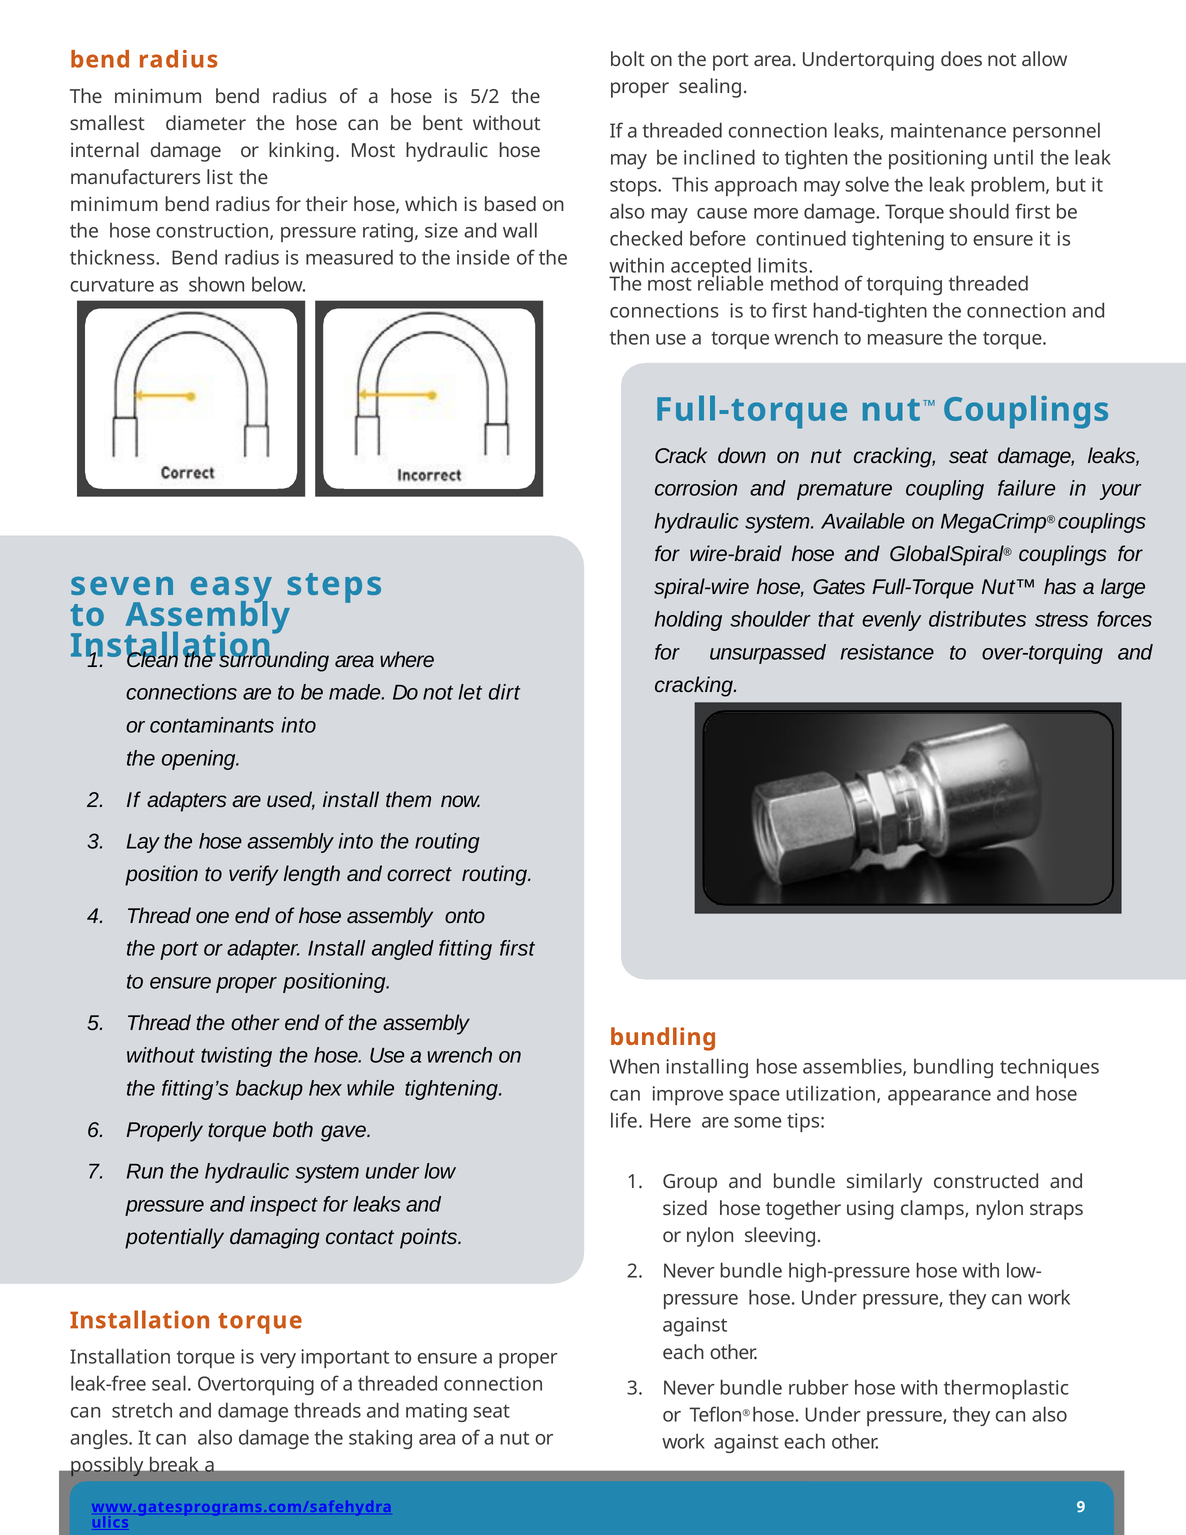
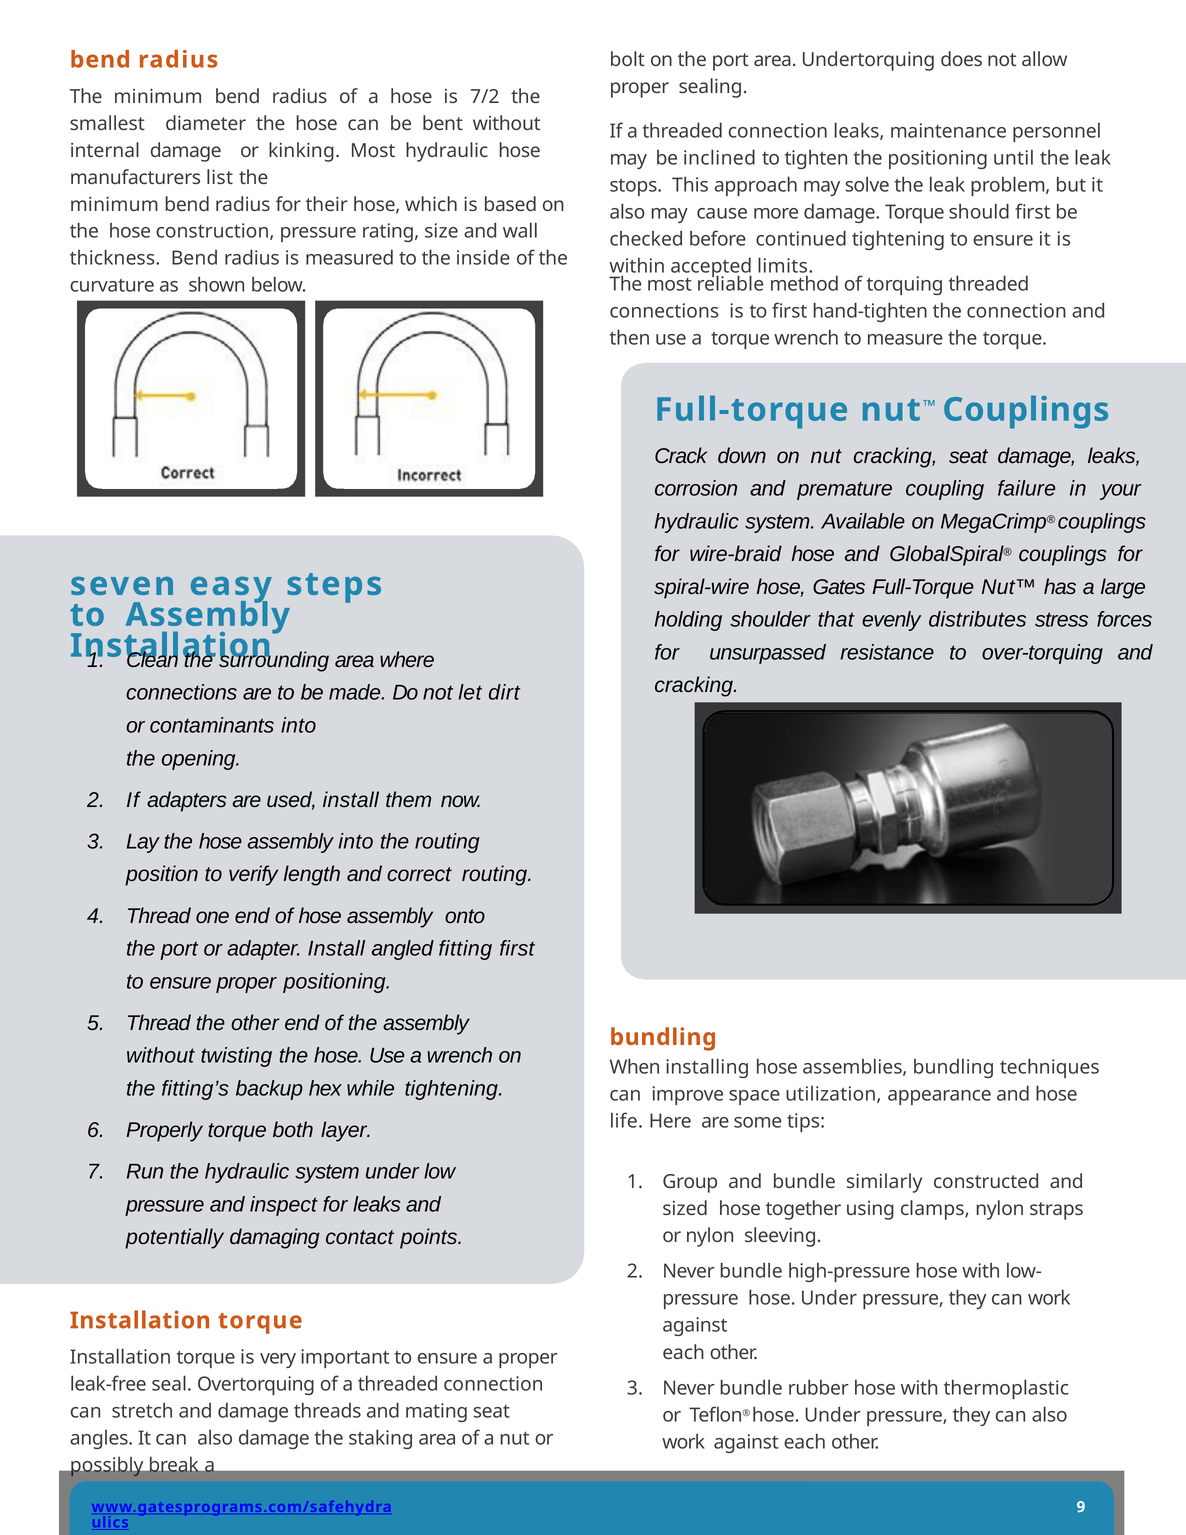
5/2: 5/2 -> 7/2
gave: gave -> layer
